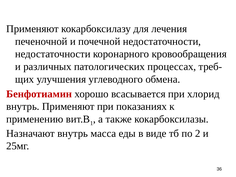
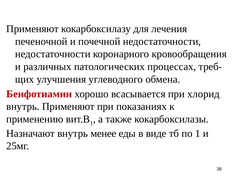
масса: масса -> менее
по 2: 2 -> 1
